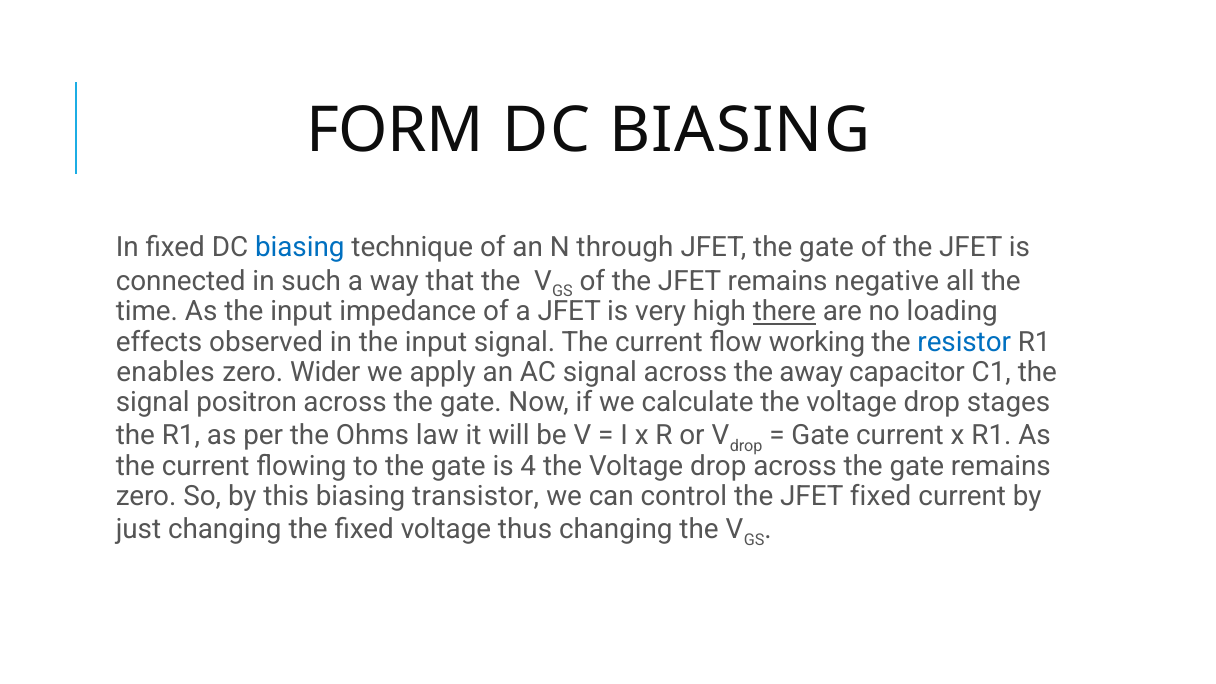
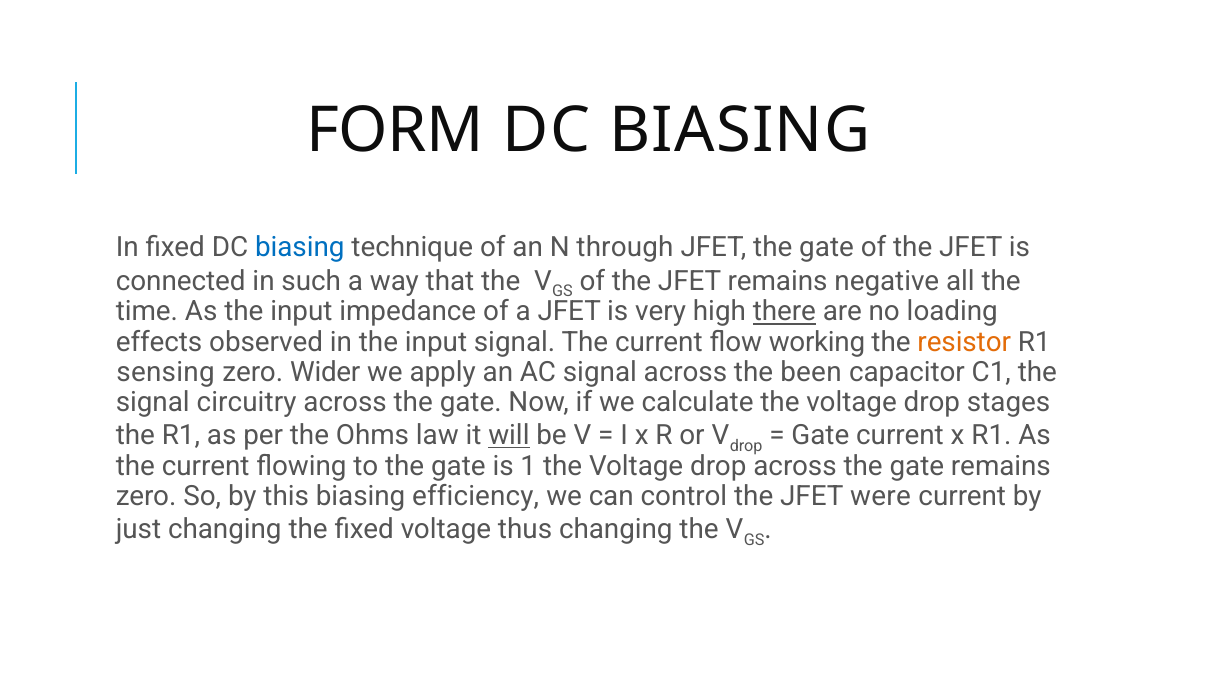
resistor colour: blue -> orange
enables: enables -> sensing
away: away -> been
positron: positron -> circuitry
will underline: none -> present
4: 4 -> 1
transistor: transistor -> efficiency
JFET fixed: fixed -> were
